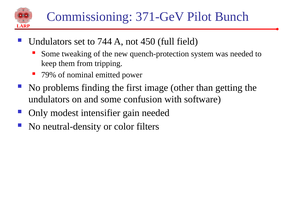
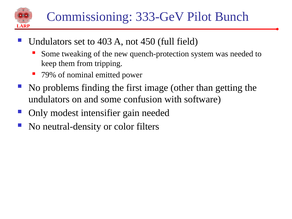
371-GeV: 371-GeV -> 333-GeV
744: 744 -> 403
